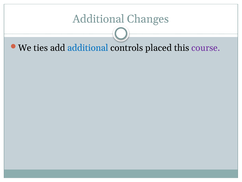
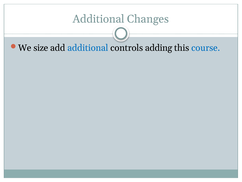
ties: ties -> size
placed: placed -> adding
course colour: purple -> blue
